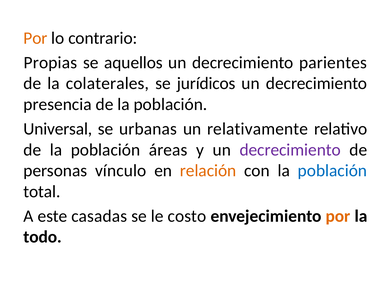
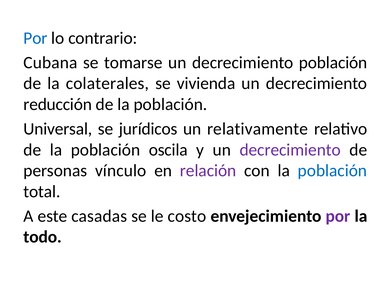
Por at (35, 38) colour: orange -> blue
Propias: Propias -> Cubana
aquellos: aquellos -> tomarse
decrecimiento parientes: parientes -> población
jurídicos: jurídicos -> vivienda
presencia: presencia -> reducción
urbanas: urbanas -> jurídicos
áreas: áreas -> oscila
relación colour: orange -> purple
por at (338, 215) colour: orange -> purple
